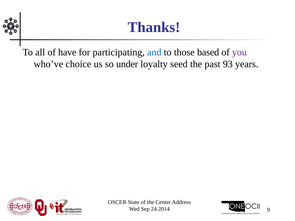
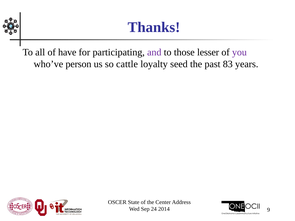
and colour: blue -> purple
based: based -> lesser
choice: choice -> person
under: under -> cattle
93: 93 -> 83
